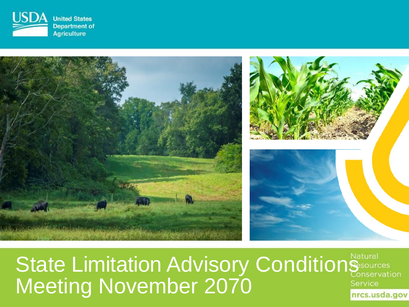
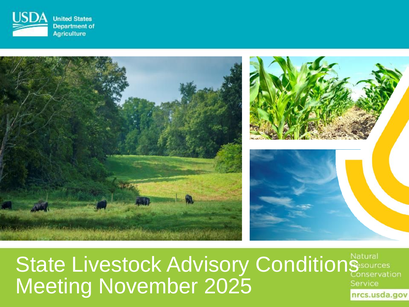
Limitation: Limitation -> Livestock
2070: 2070 -> 2025
